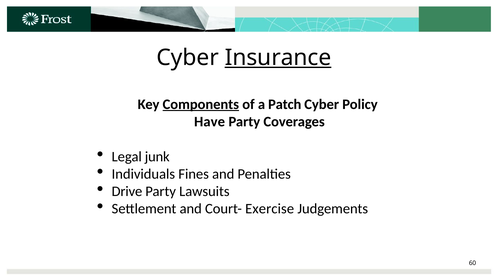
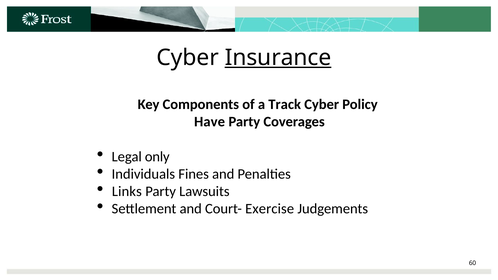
Components underline: present -> none
Patch: Patch -> Track
junk: junk -> only
Drive: Drive -> Links
